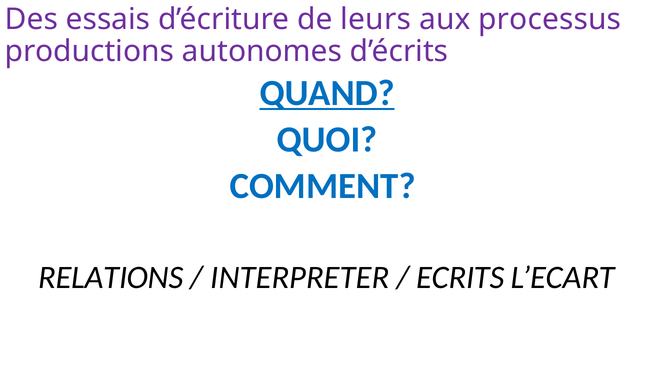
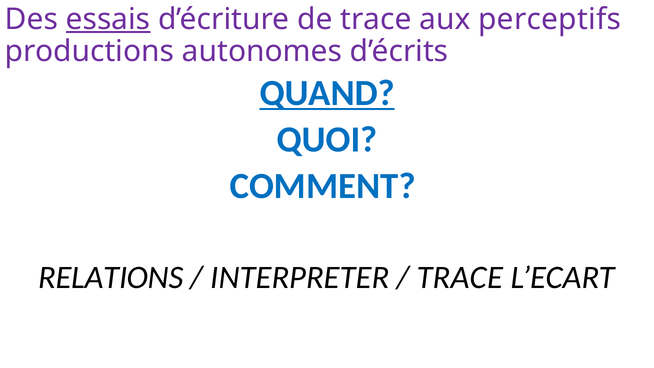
essais underline: none -> present
de leurs: leurs -> trace
processus: processus -> perceptifs
ECRITS at (460, 277): ECRITS -> TRACE
